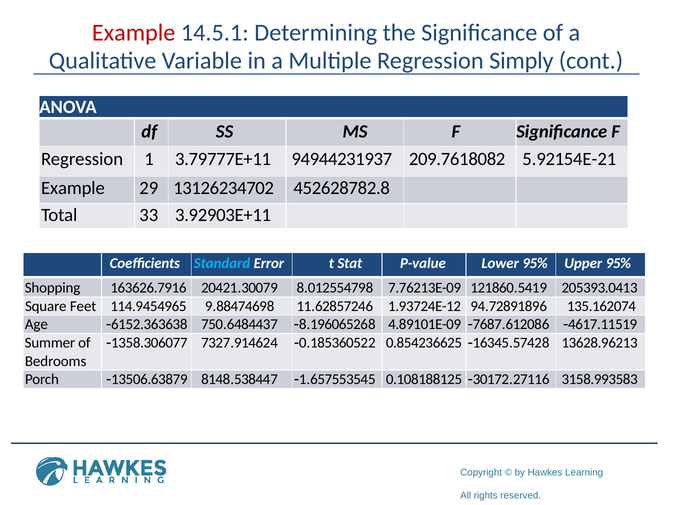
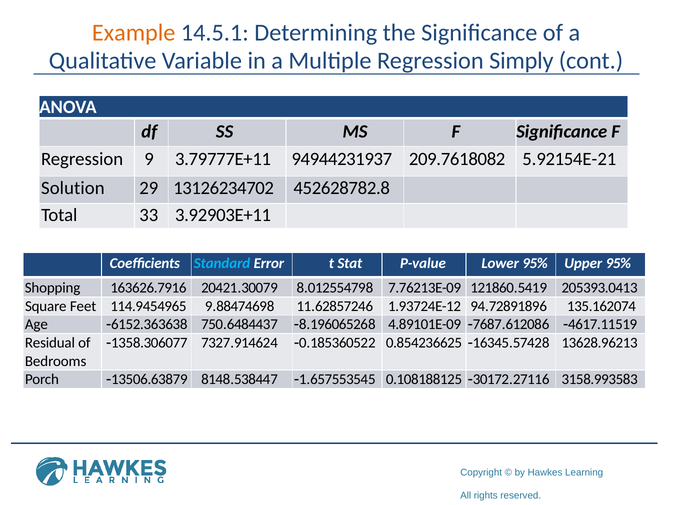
Example at (134, 33) colour: red -> orange
1: 1 -> 9
Example at (73, 188): Example -> Solution
Summer: Summer -> Residual
